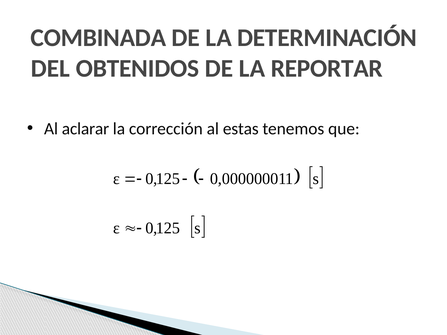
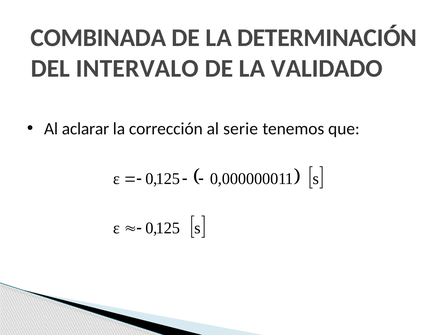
OBTENIDOS: OBTENIDOS -> INTERVALO
REPORTAR: REPORTAR -> VALIDADO
estas: estas -> serie
